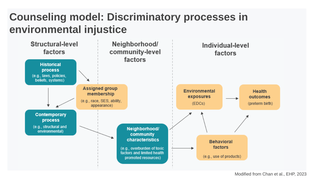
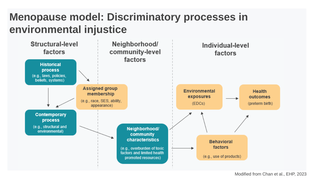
Counseling: Counseling -> Menopause
